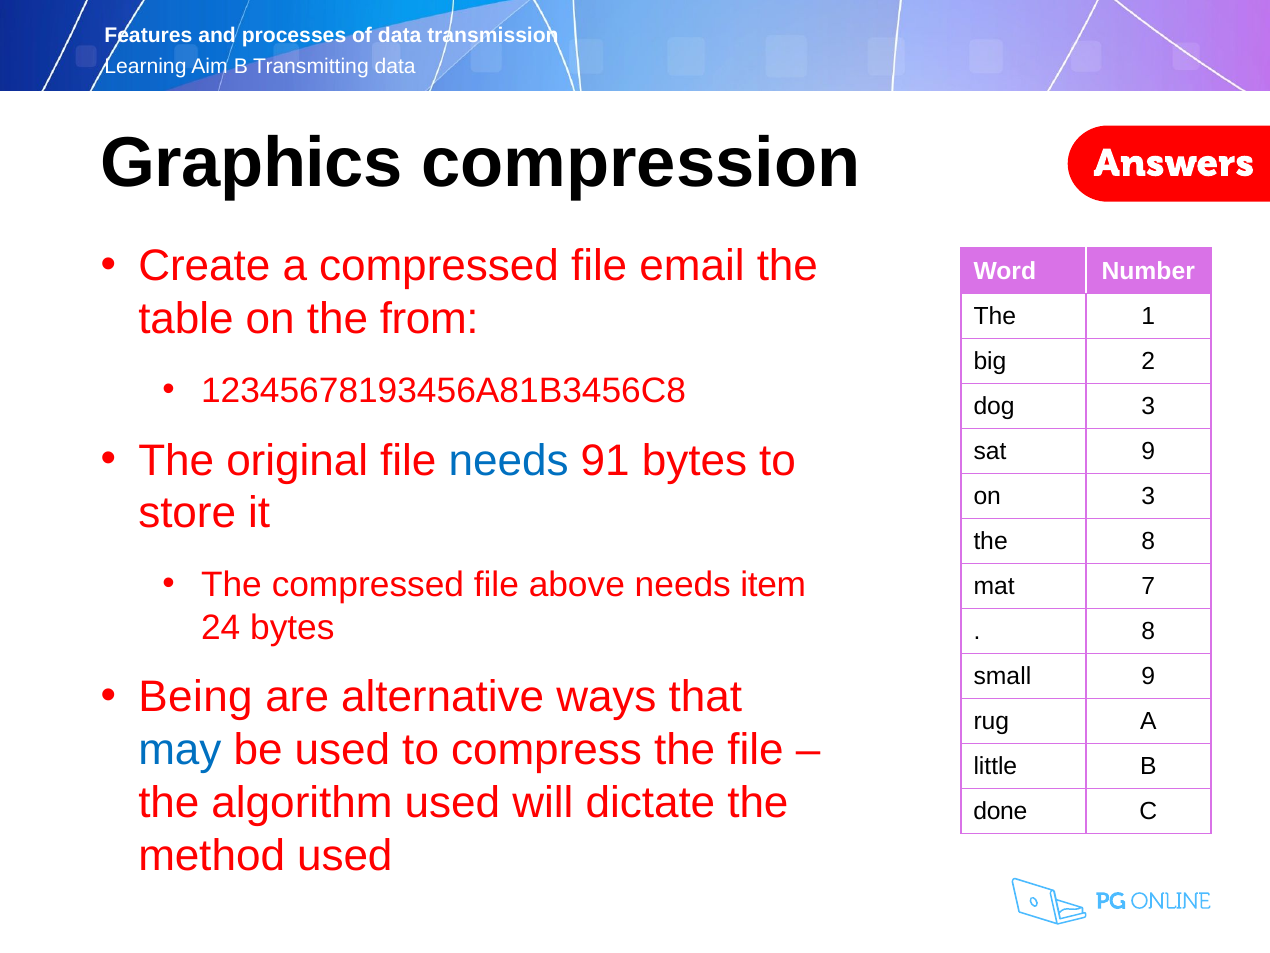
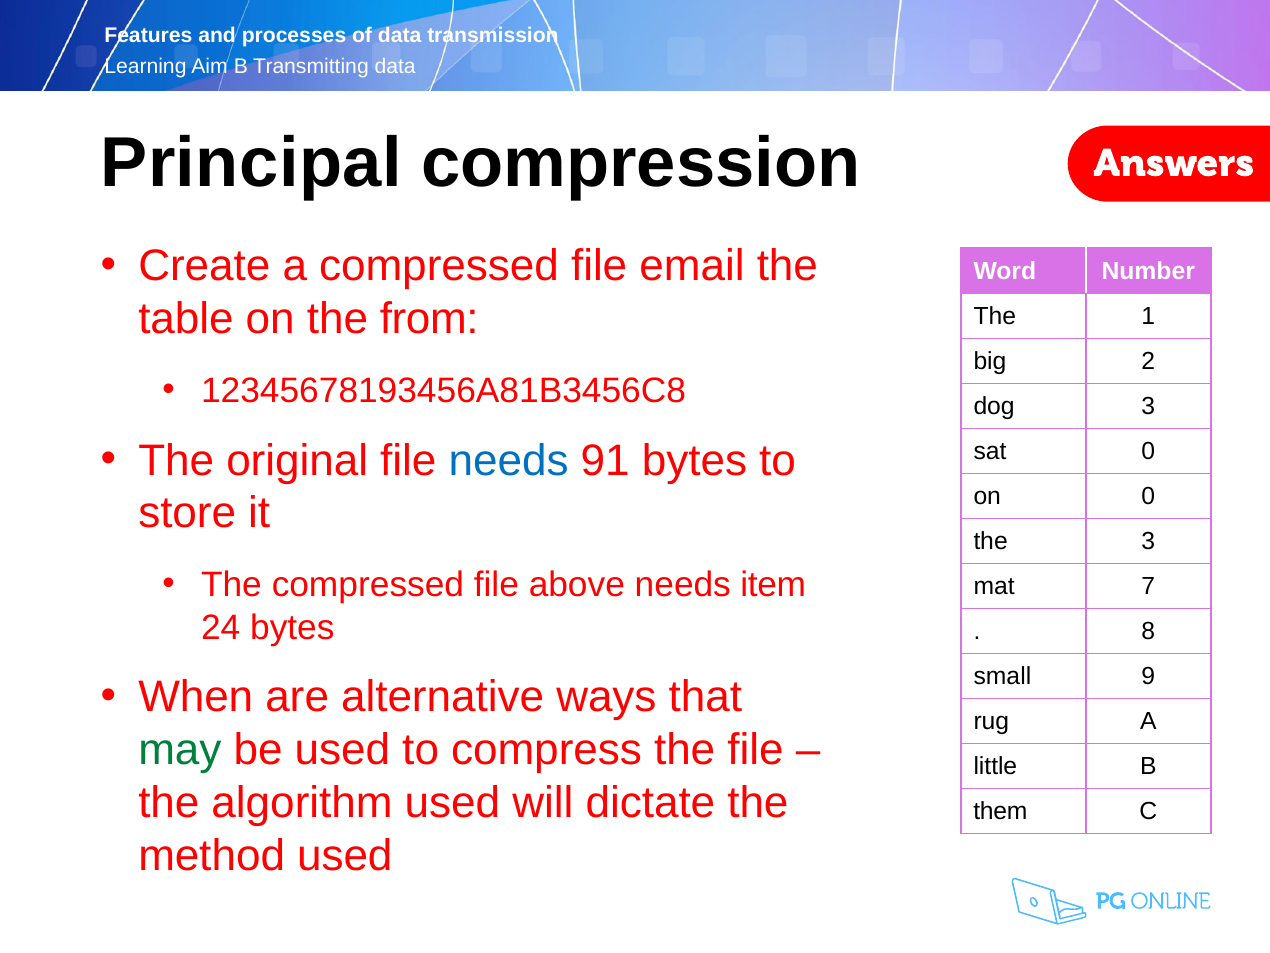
Graphics: Graphics -> Principal
sat 9: 9 -> 0
on 3: 3 -> 0
the 8: 8 -> 3
Being: Being -> When
may colour: blue -> green
done: done -> them
